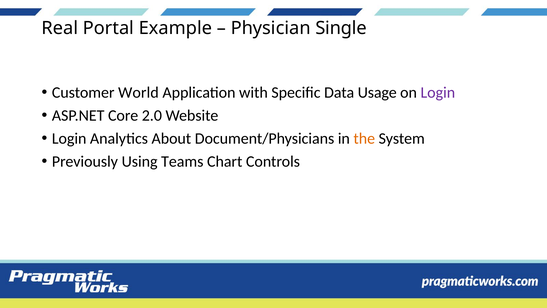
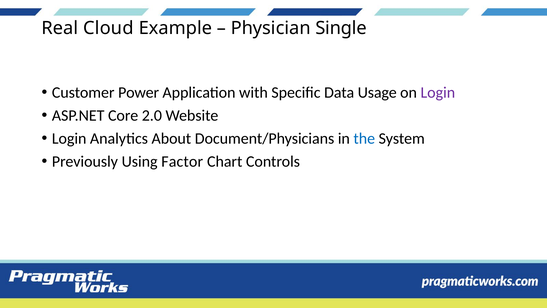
Portal: Portal -> Cloud
World: World -> Power
the colour: orange -> blue
Teams: Teams -> Factor
